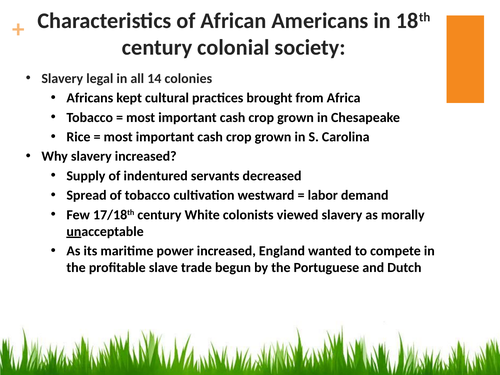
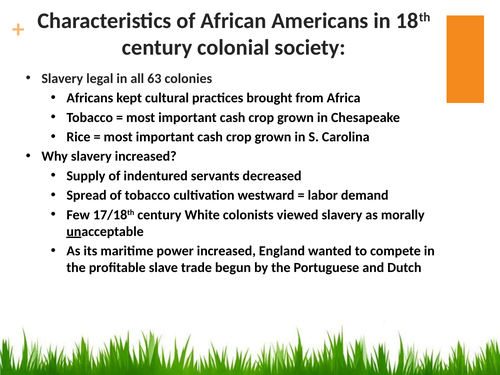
14: 14 -> 63
